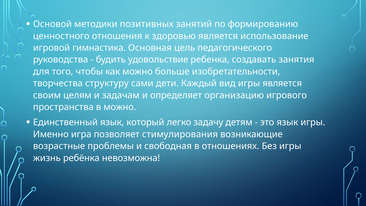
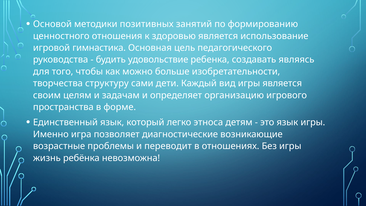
занятия: занятия -> являясь
в можно: можно -> форме
задачу: задачу -> этноса
стимулирования: стимулирования -> диагностические
свободная: свободная -> переводит
